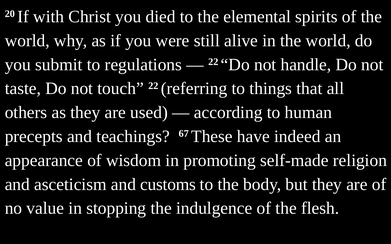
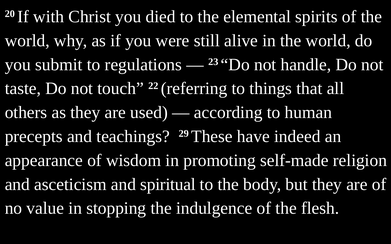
22 at (213, 62): 22 -> 23
67: 67 -> 29
customs: customs -> spiritual
